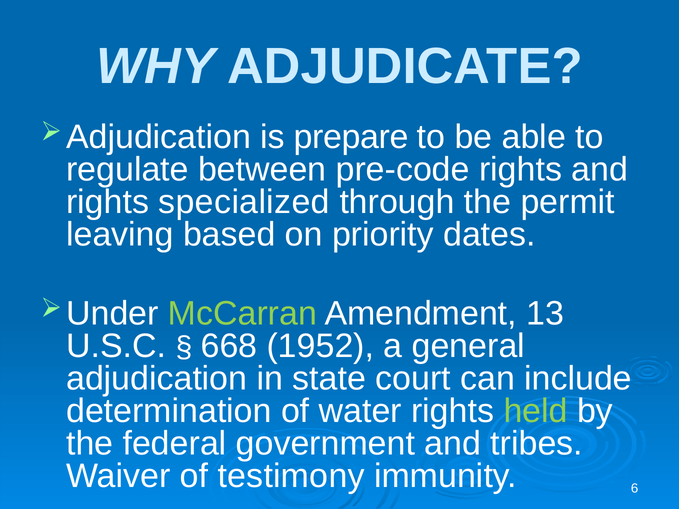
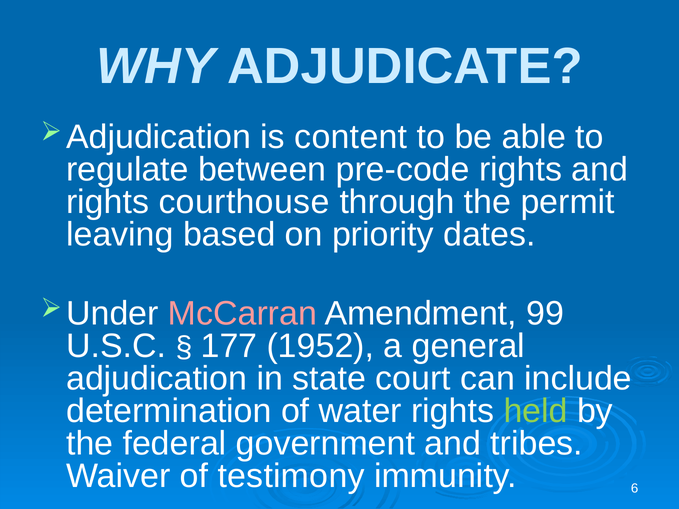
prepare: prepare -> content
specialized: specialized -> courthouse
McCarran colour: light green -> pink
13: 13 -> 99
668: 668 -> 177
